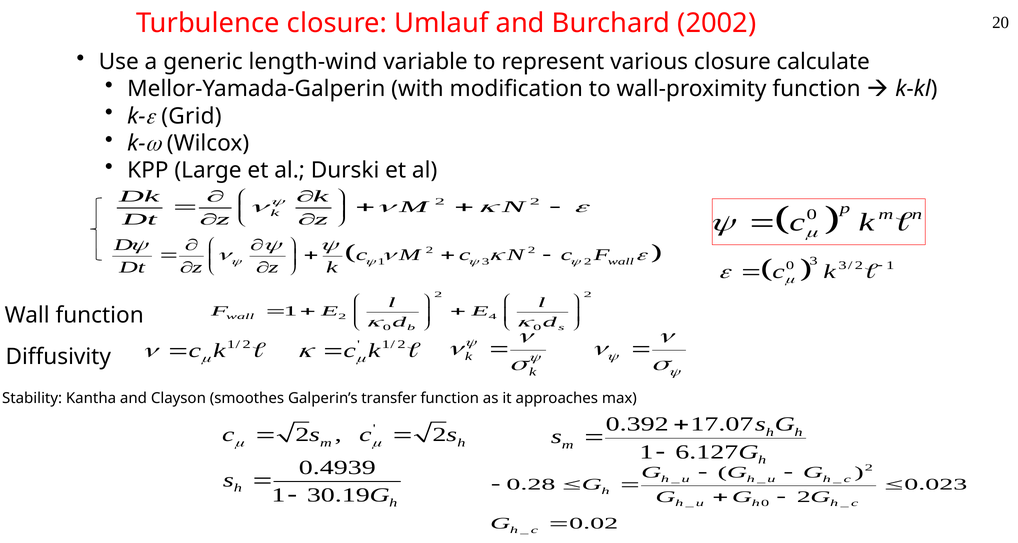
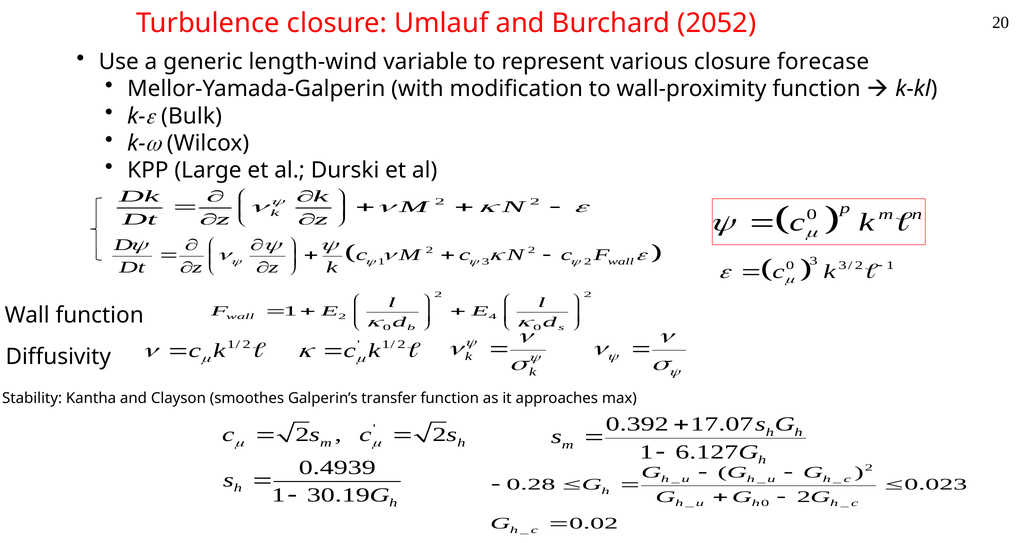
2002: 2002 -> 2052
calculate: calculate -> forecase
Grid: Grid -> Bulk
